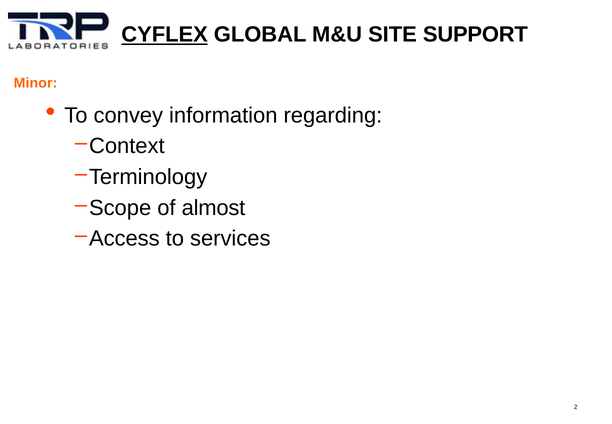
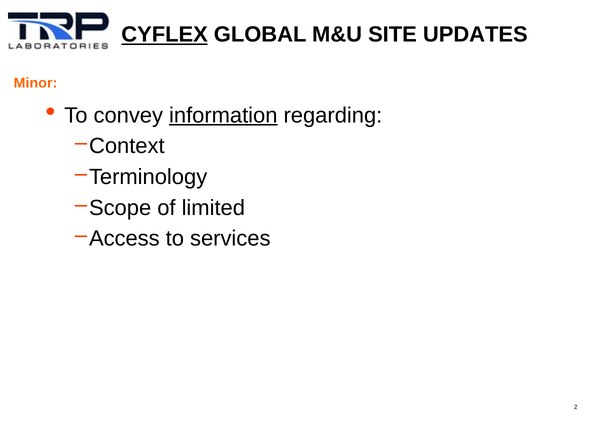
SUPPORT: SUPPORT -> UPDATES
information underline: none -> present
almost: almost -> limited
